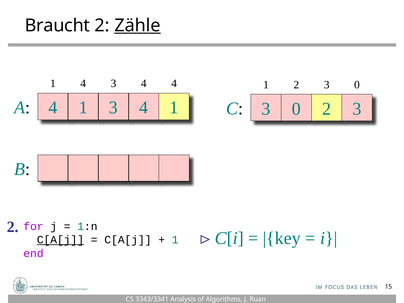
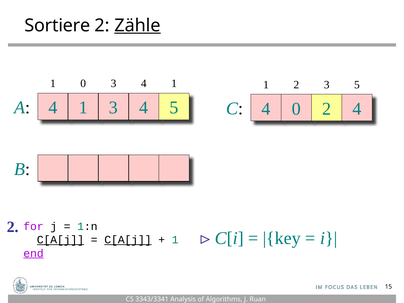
Braucht: Braucht -> Sortiere
1 4: 4 -> 0
3 4 4: 4 -> 1
2 3 0: 0 -> 5
3 4 1: 1 -> 5
C 3: 3 -> 4
0 2 3: 3 -> 4
C[A[j at (128, 240) underline: none -> present
end underline: none -> present
